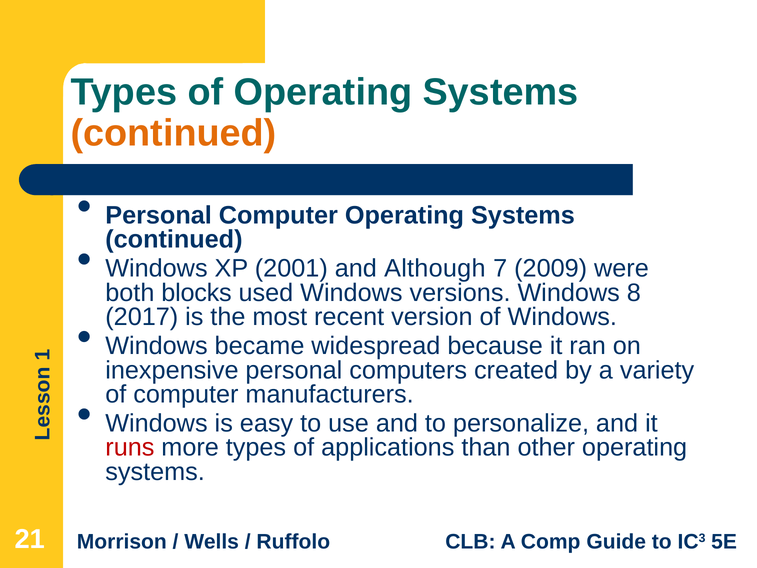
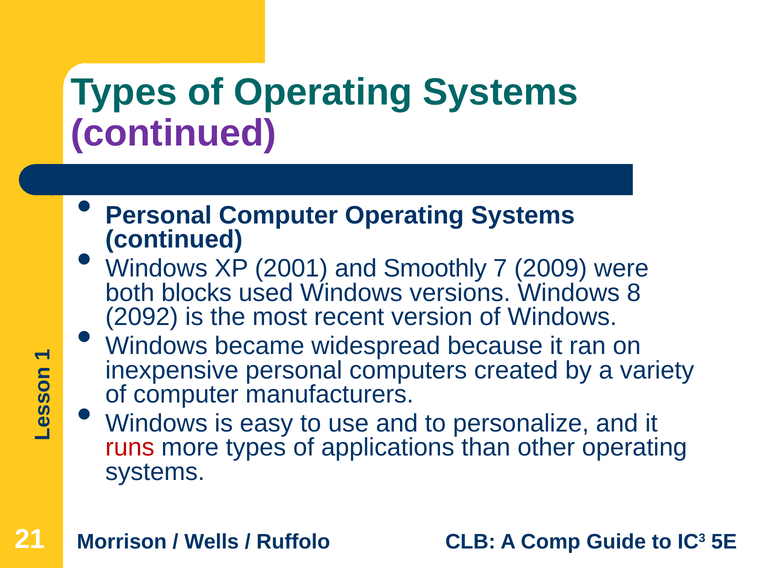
continued at (174, 133) colour: orange -> purple
Although: Although -> Smoothly
2017: 2017 -> 2092
